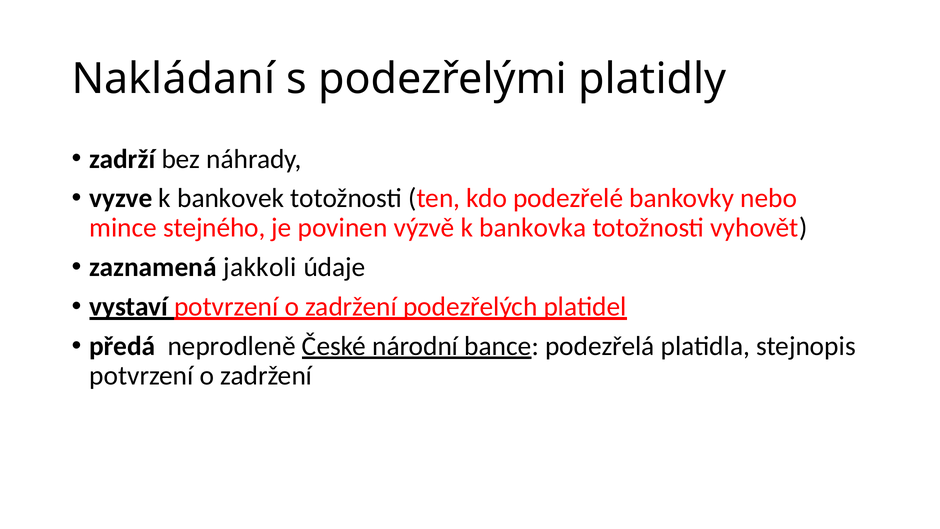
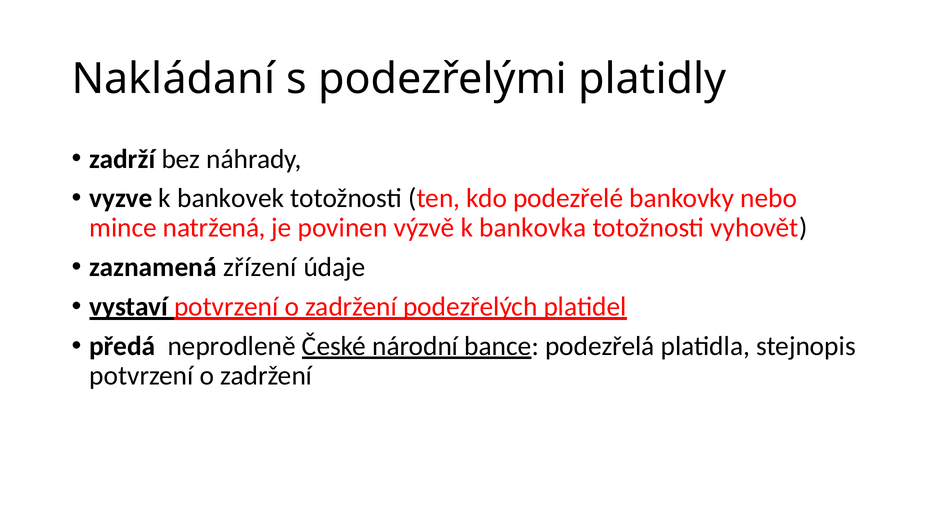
stejného: stejného -> natržená
jakkoli: jakkoli -> zřízení
